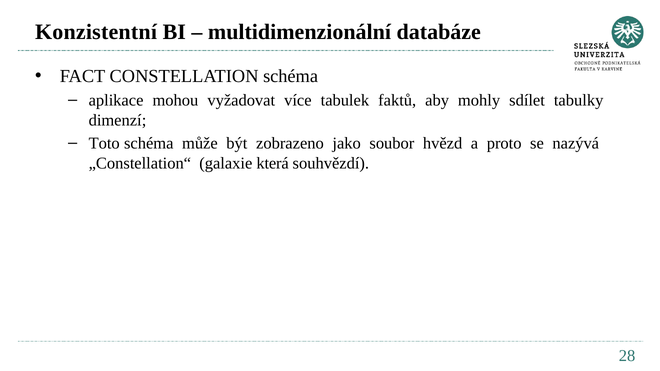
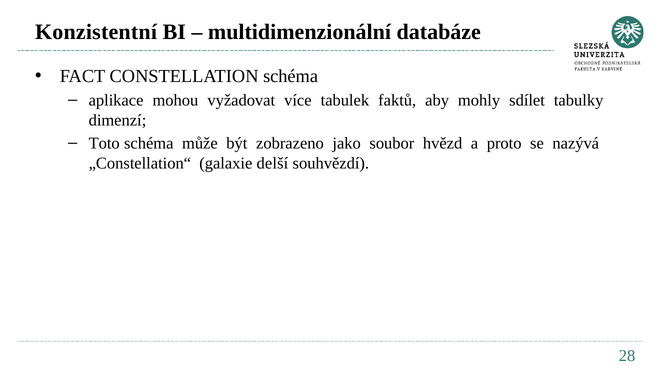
která: která -> delší
